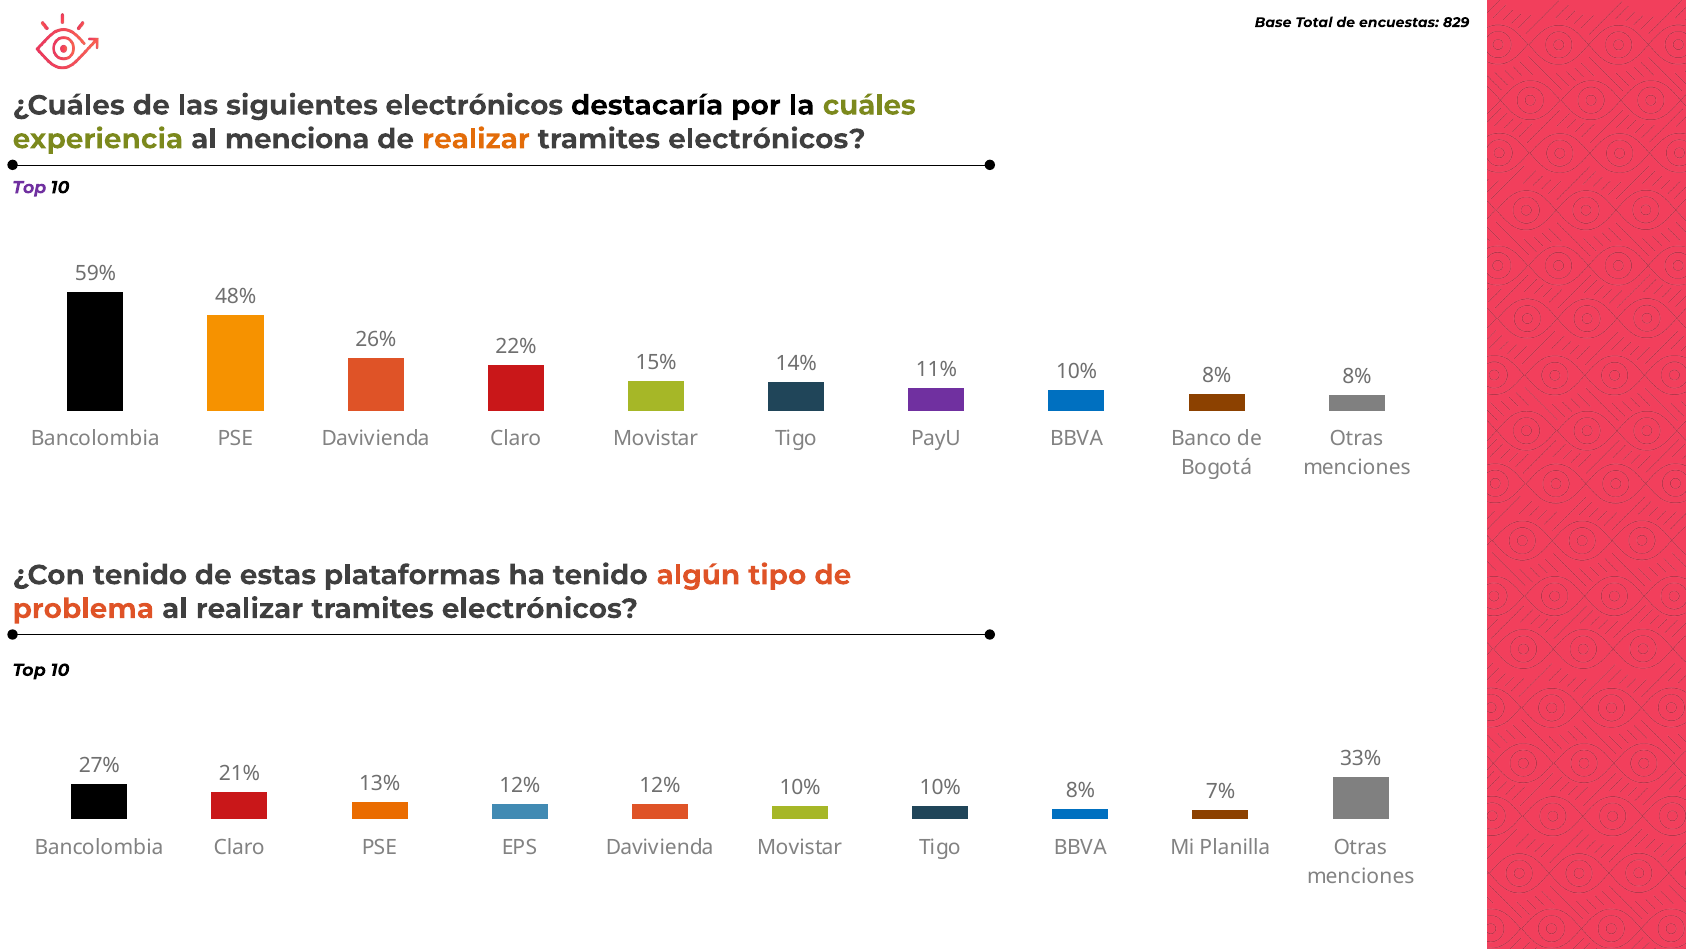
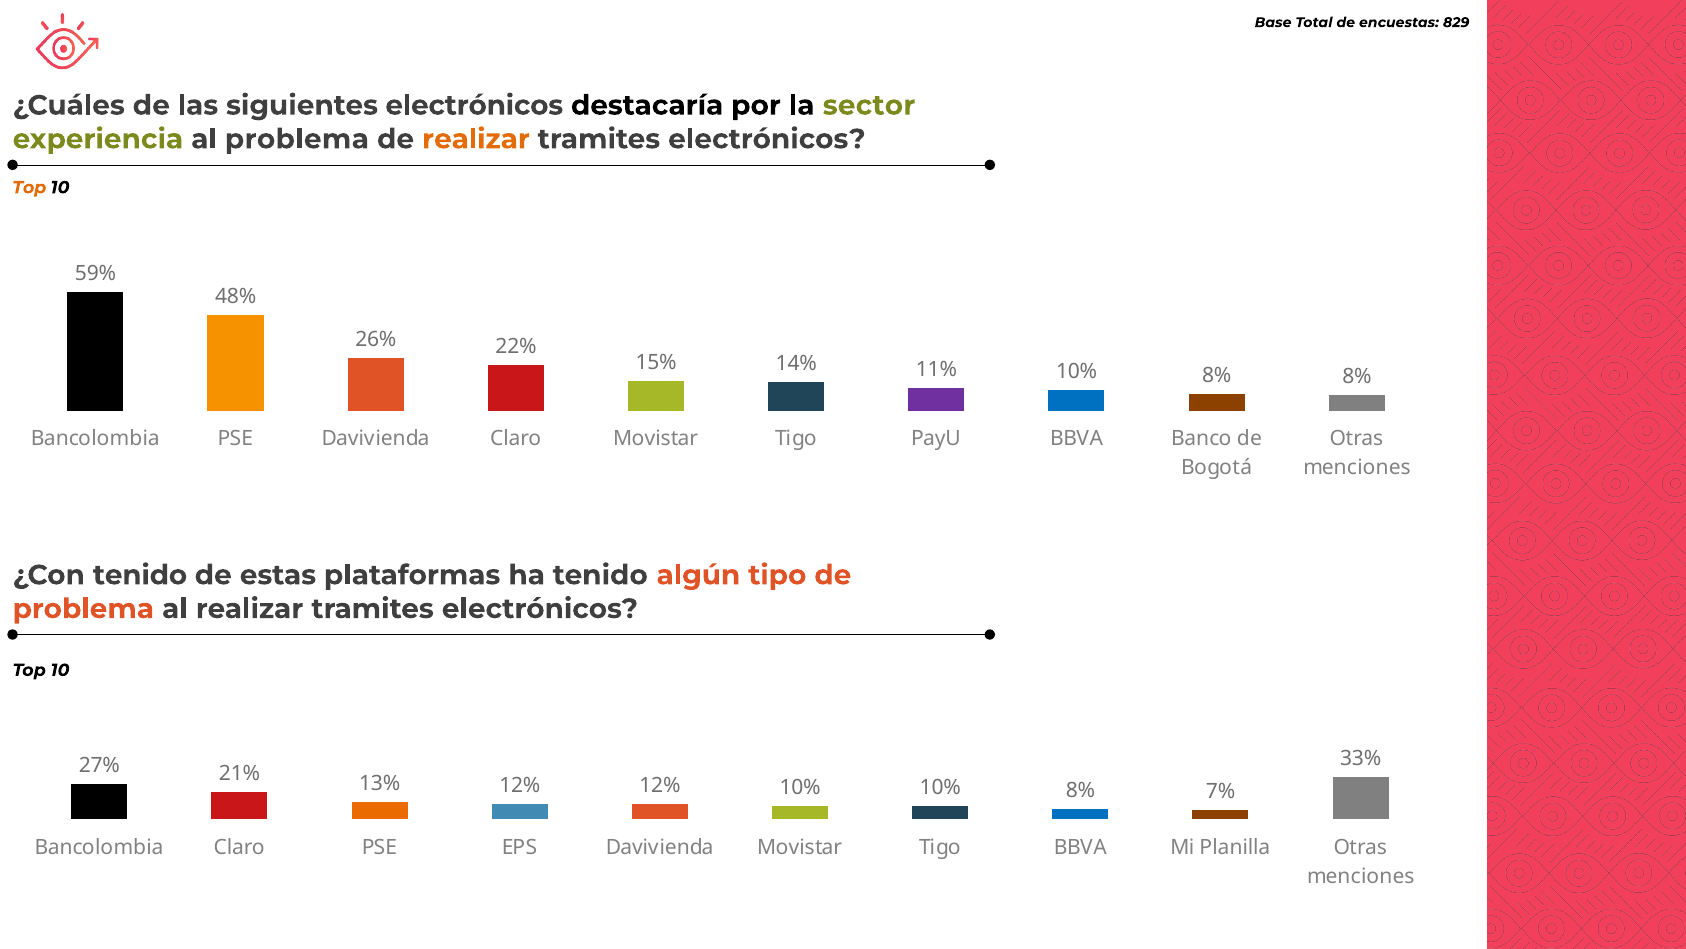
cuáles: cuáles -> sector
al menciona: menciona -> problema
Top at (29, 187) colour: purple -> orange
